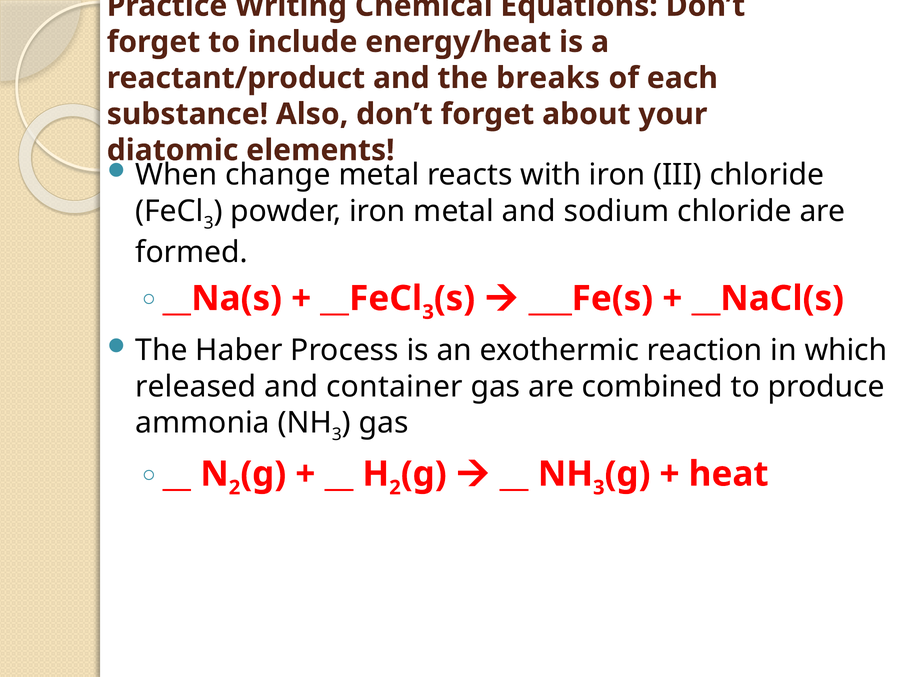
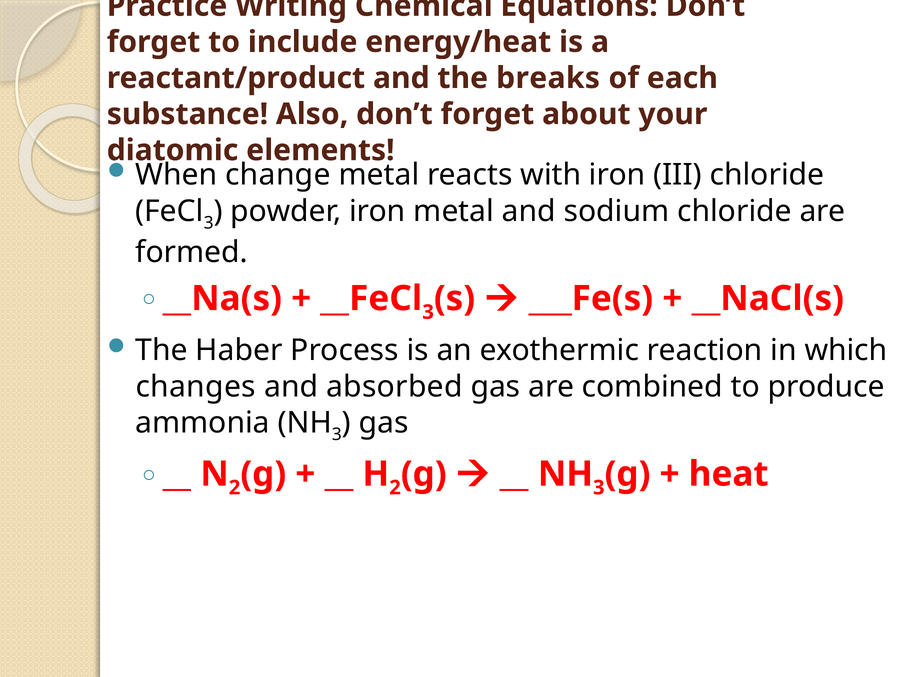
released: released -> changes
container: container -> absorbed
